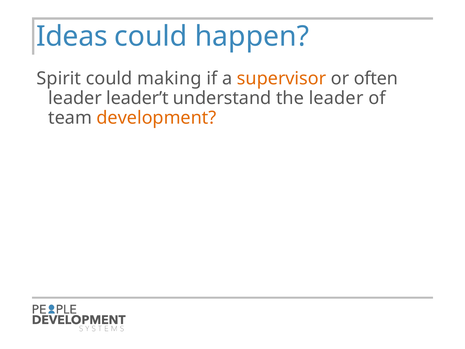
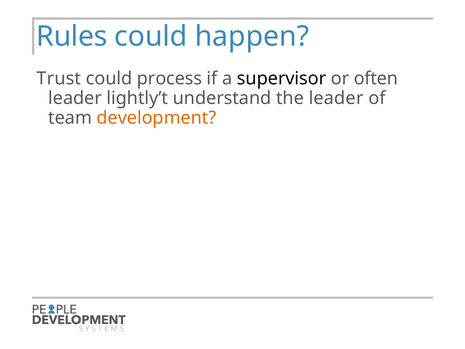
Ideas: Ideas -> Rules
Spirit: Spirit -> Trust
making: making -> process
supervisor colour: orange -> black
leader’t: leader’t -> lightly’t
